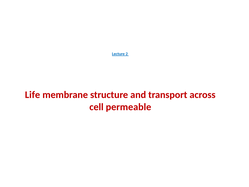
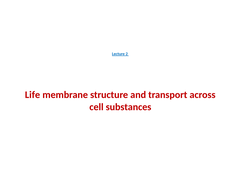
permeable: permeable -> substances
